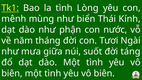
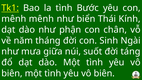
Lòng: Lòng -> Bước
mênh mùng: mùng -> mênh
nước: nước -> chân
Tươi: Tươi -> Sinh
